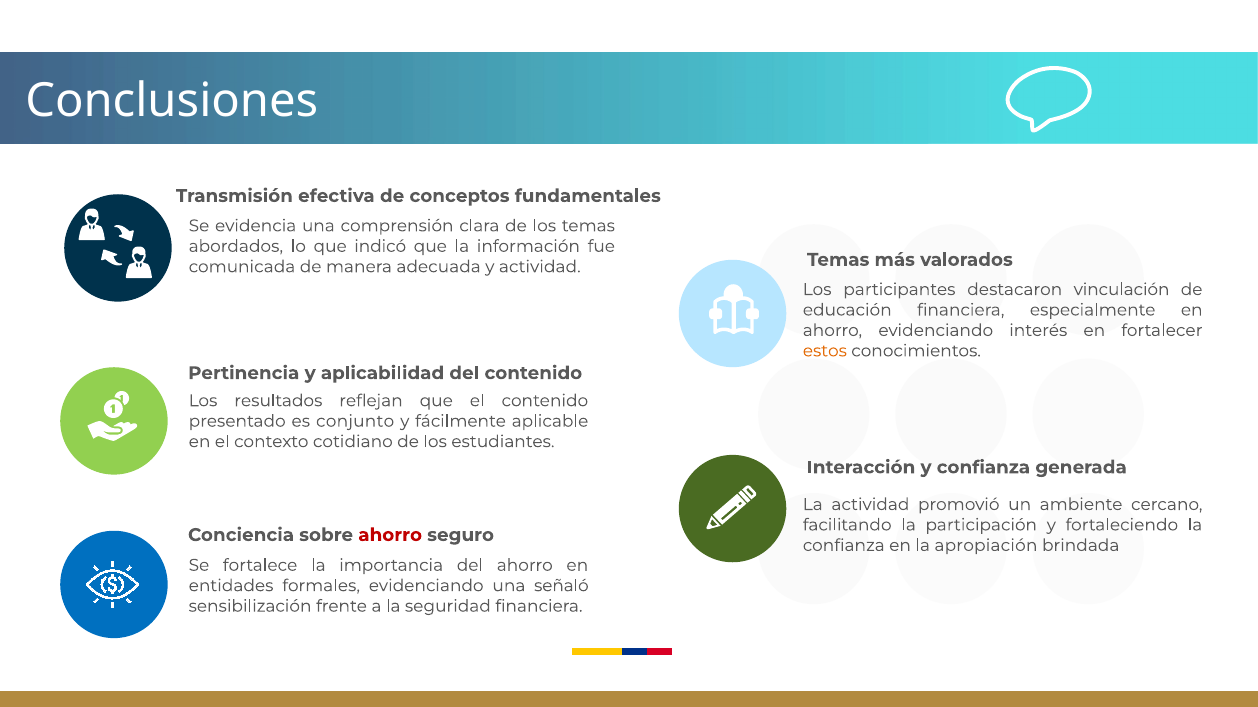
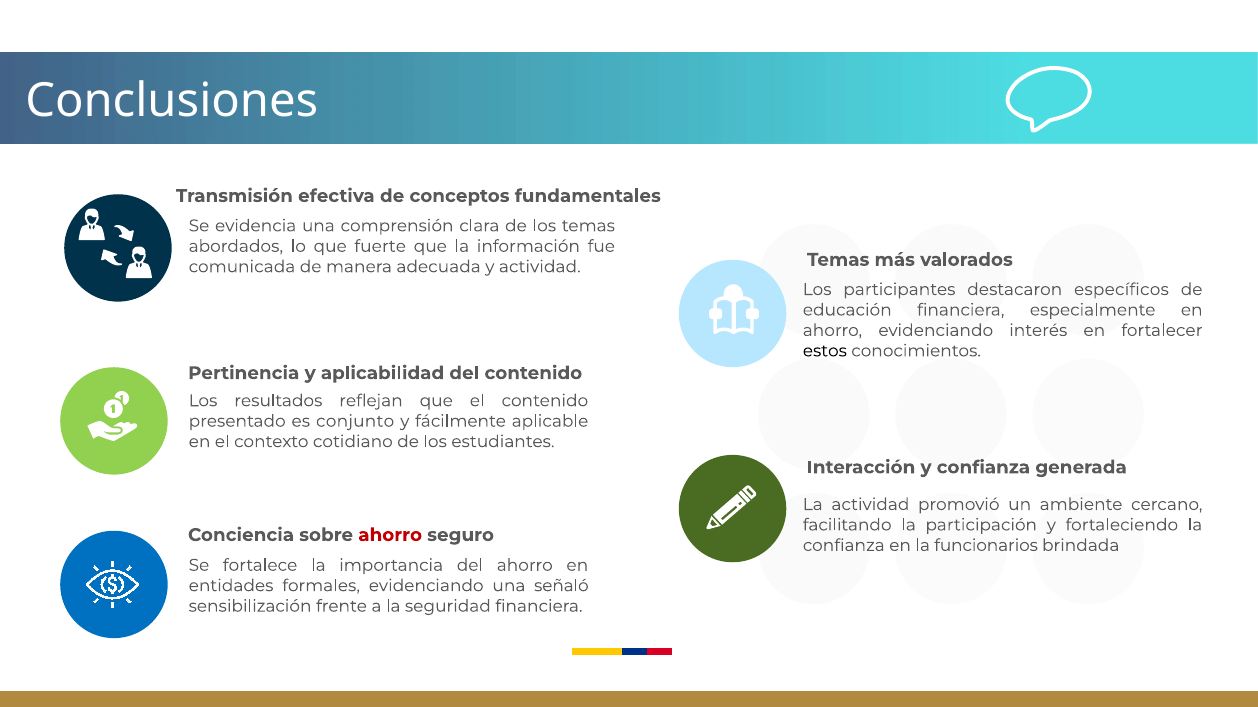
indicó: indicó -> fuerte
vinculación: vinculación -> específicos
estos colour: orange -> black
apropiación: apropiación -> funcionarios
